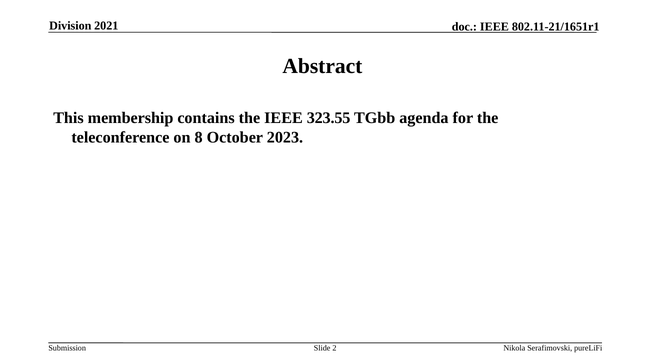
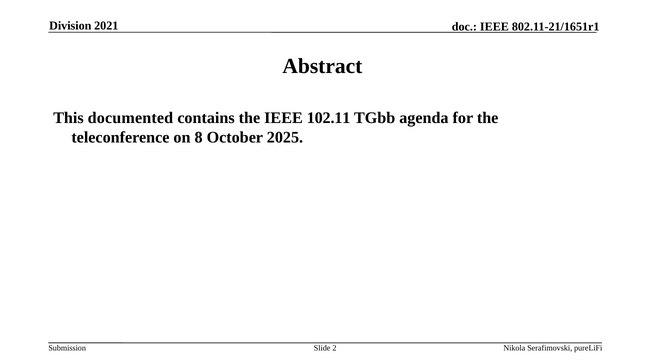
membership: membership -> documented
323.55: 323.55 -> 102.11
2023: 2023 -> 2025
